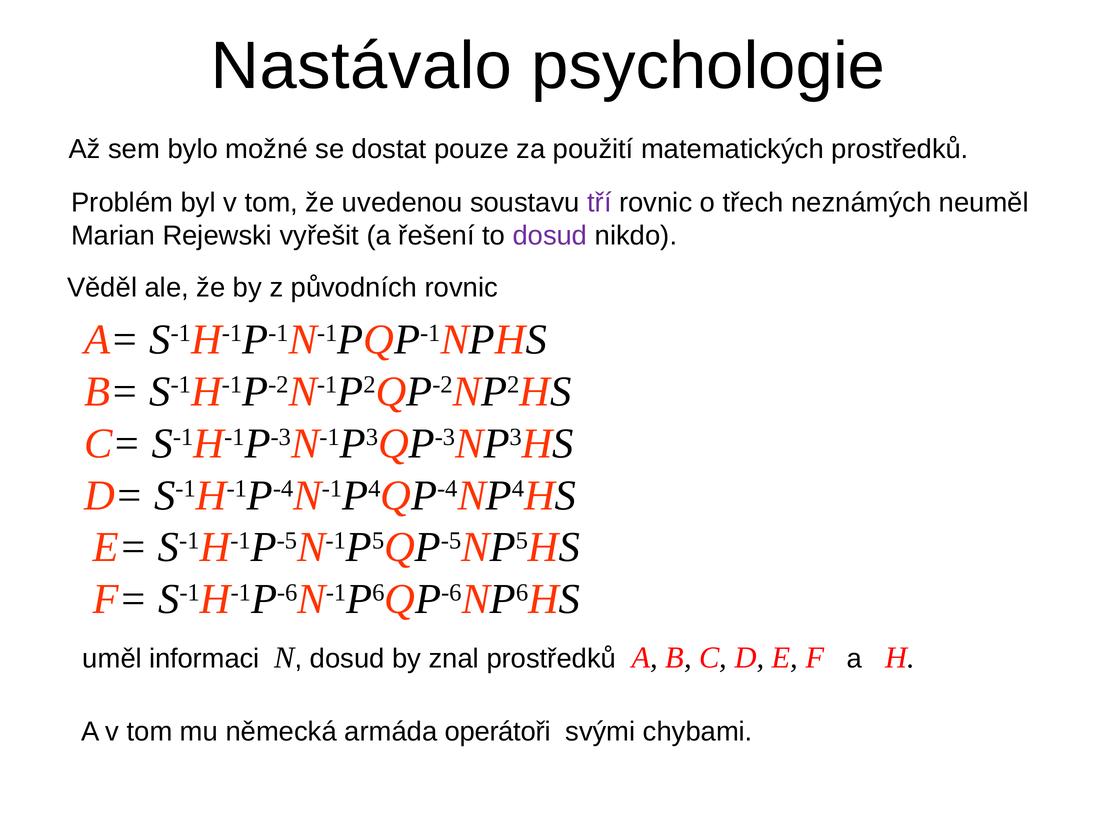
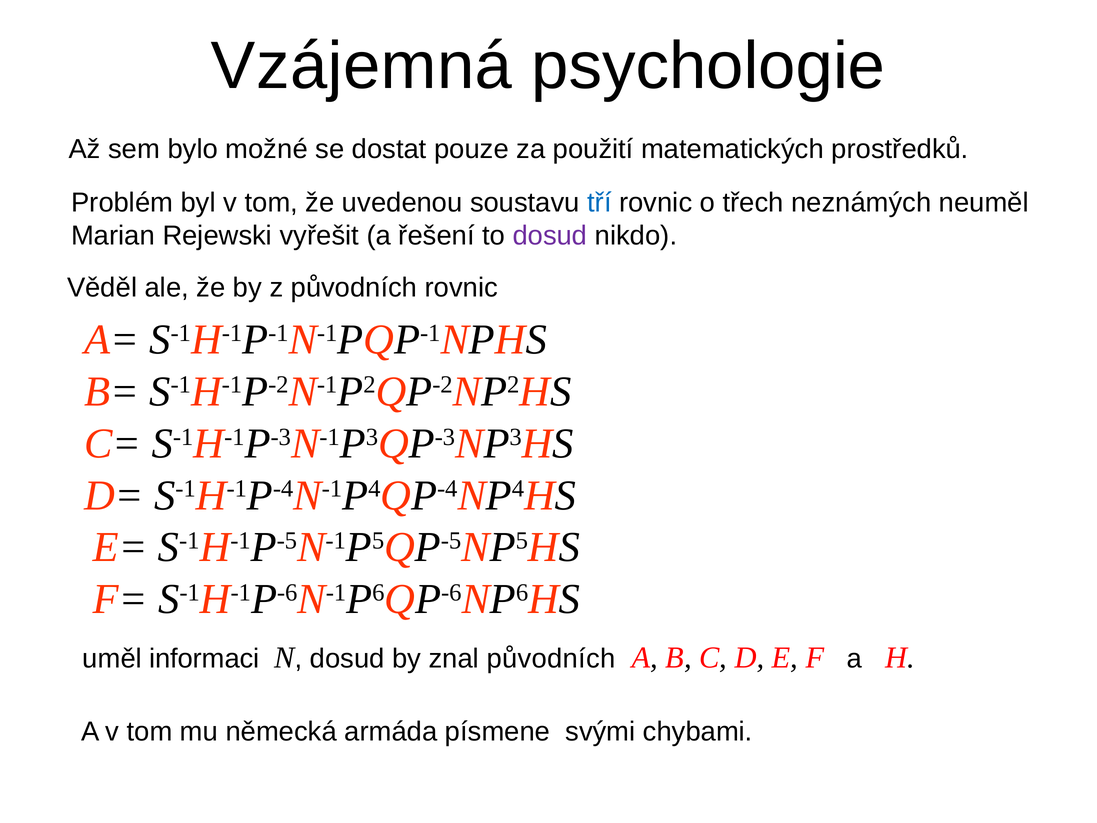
Nastávalo: Nastávalo -> Vzájemná
tří colour: purple -> blue
znal prostředků: prostředků -> původních
operátoři: operátoři -> písmene
